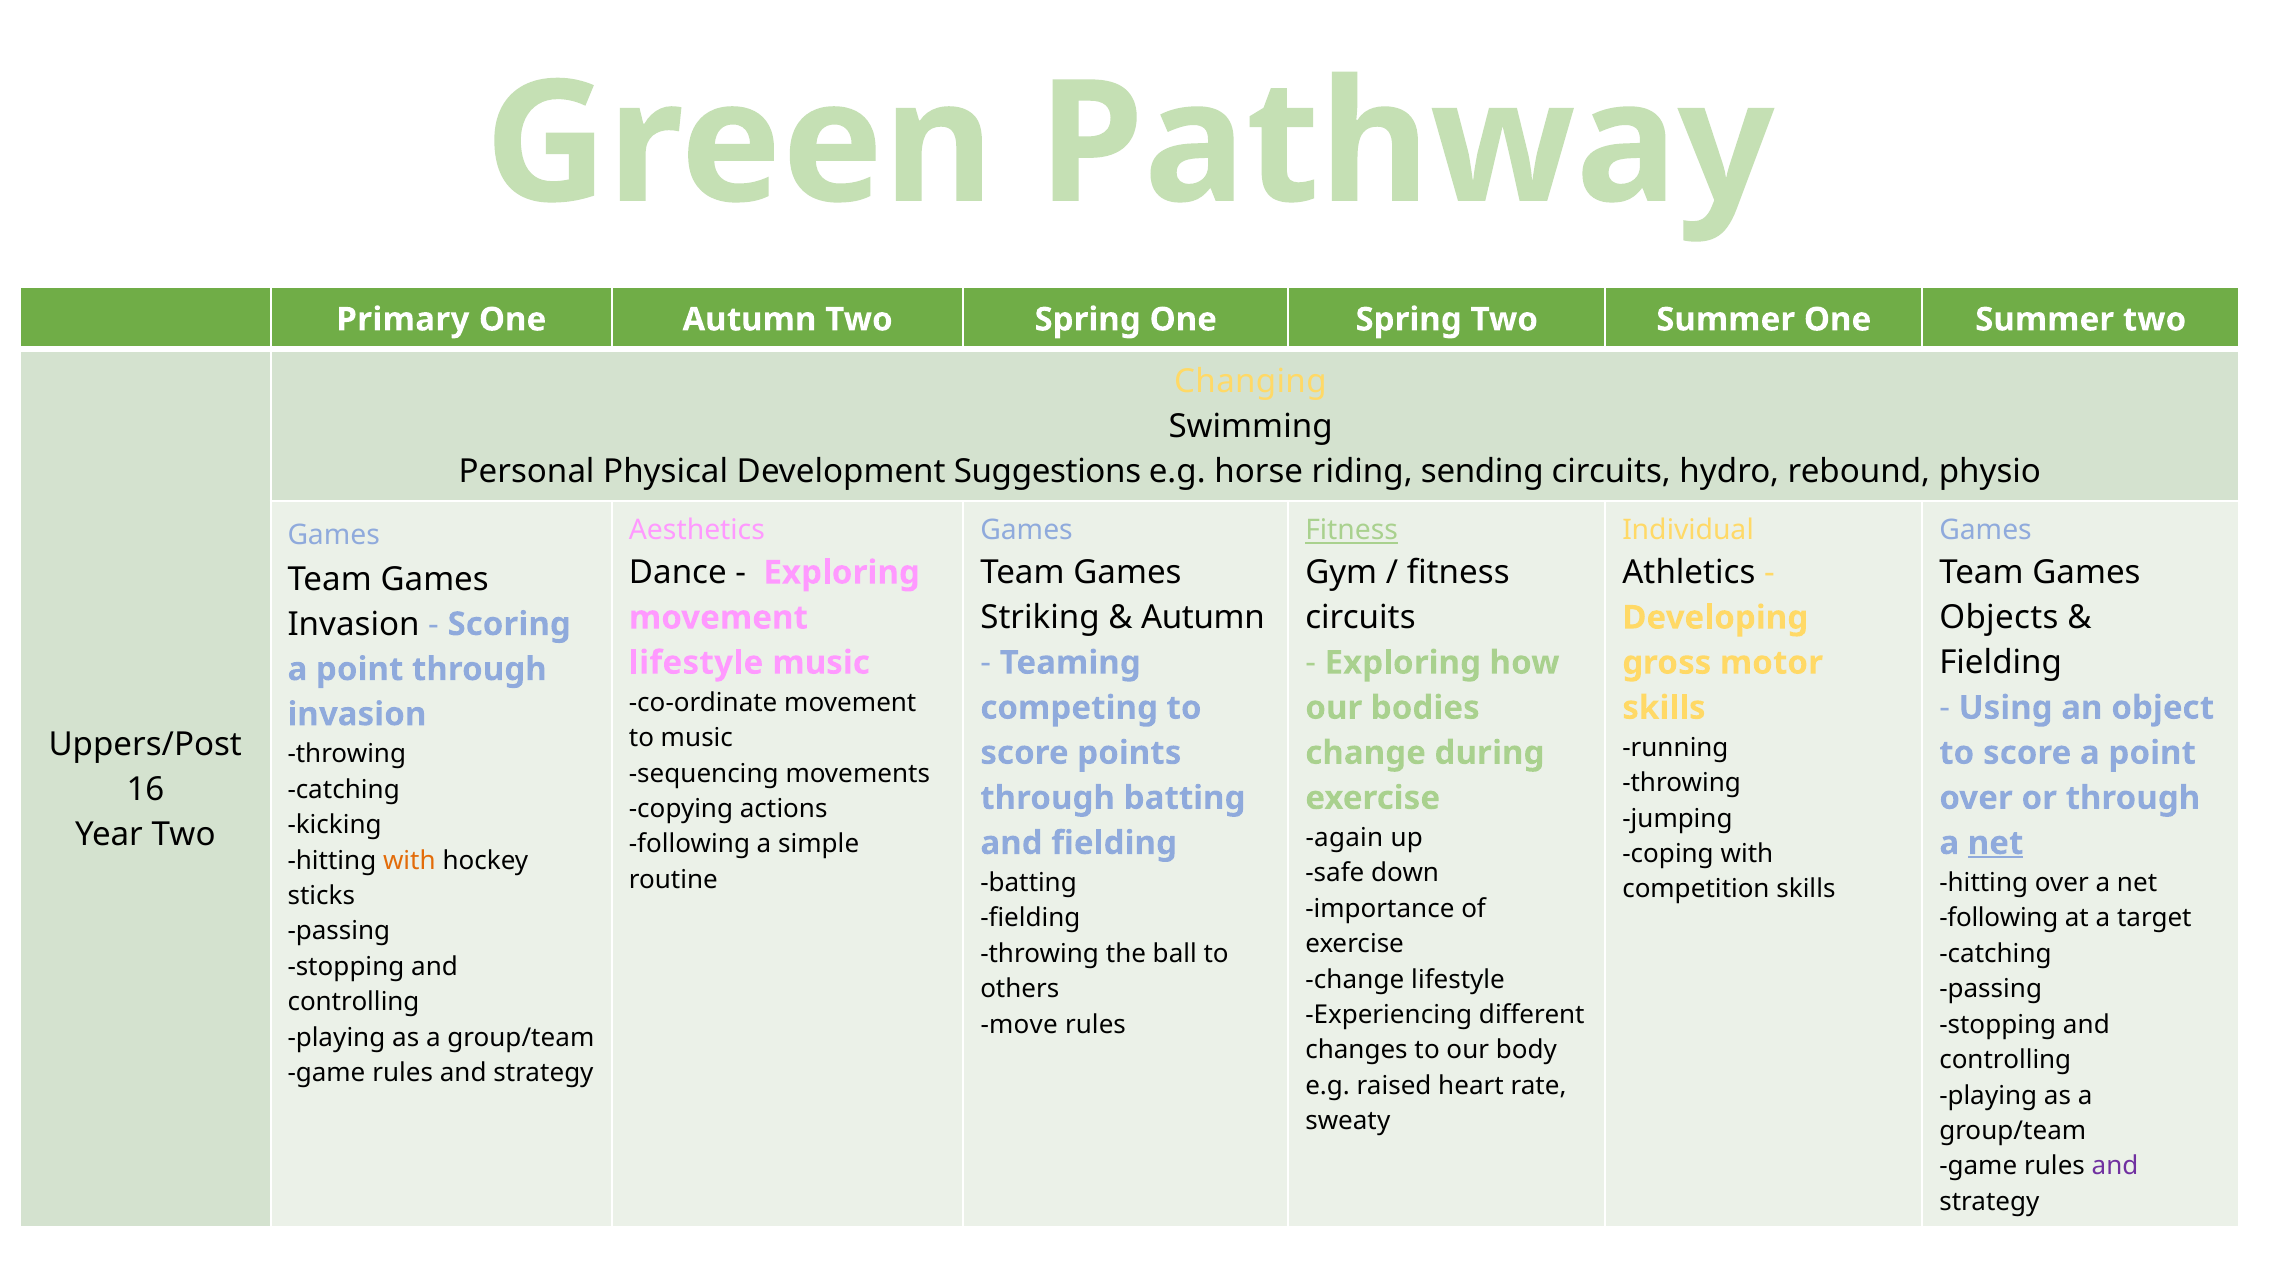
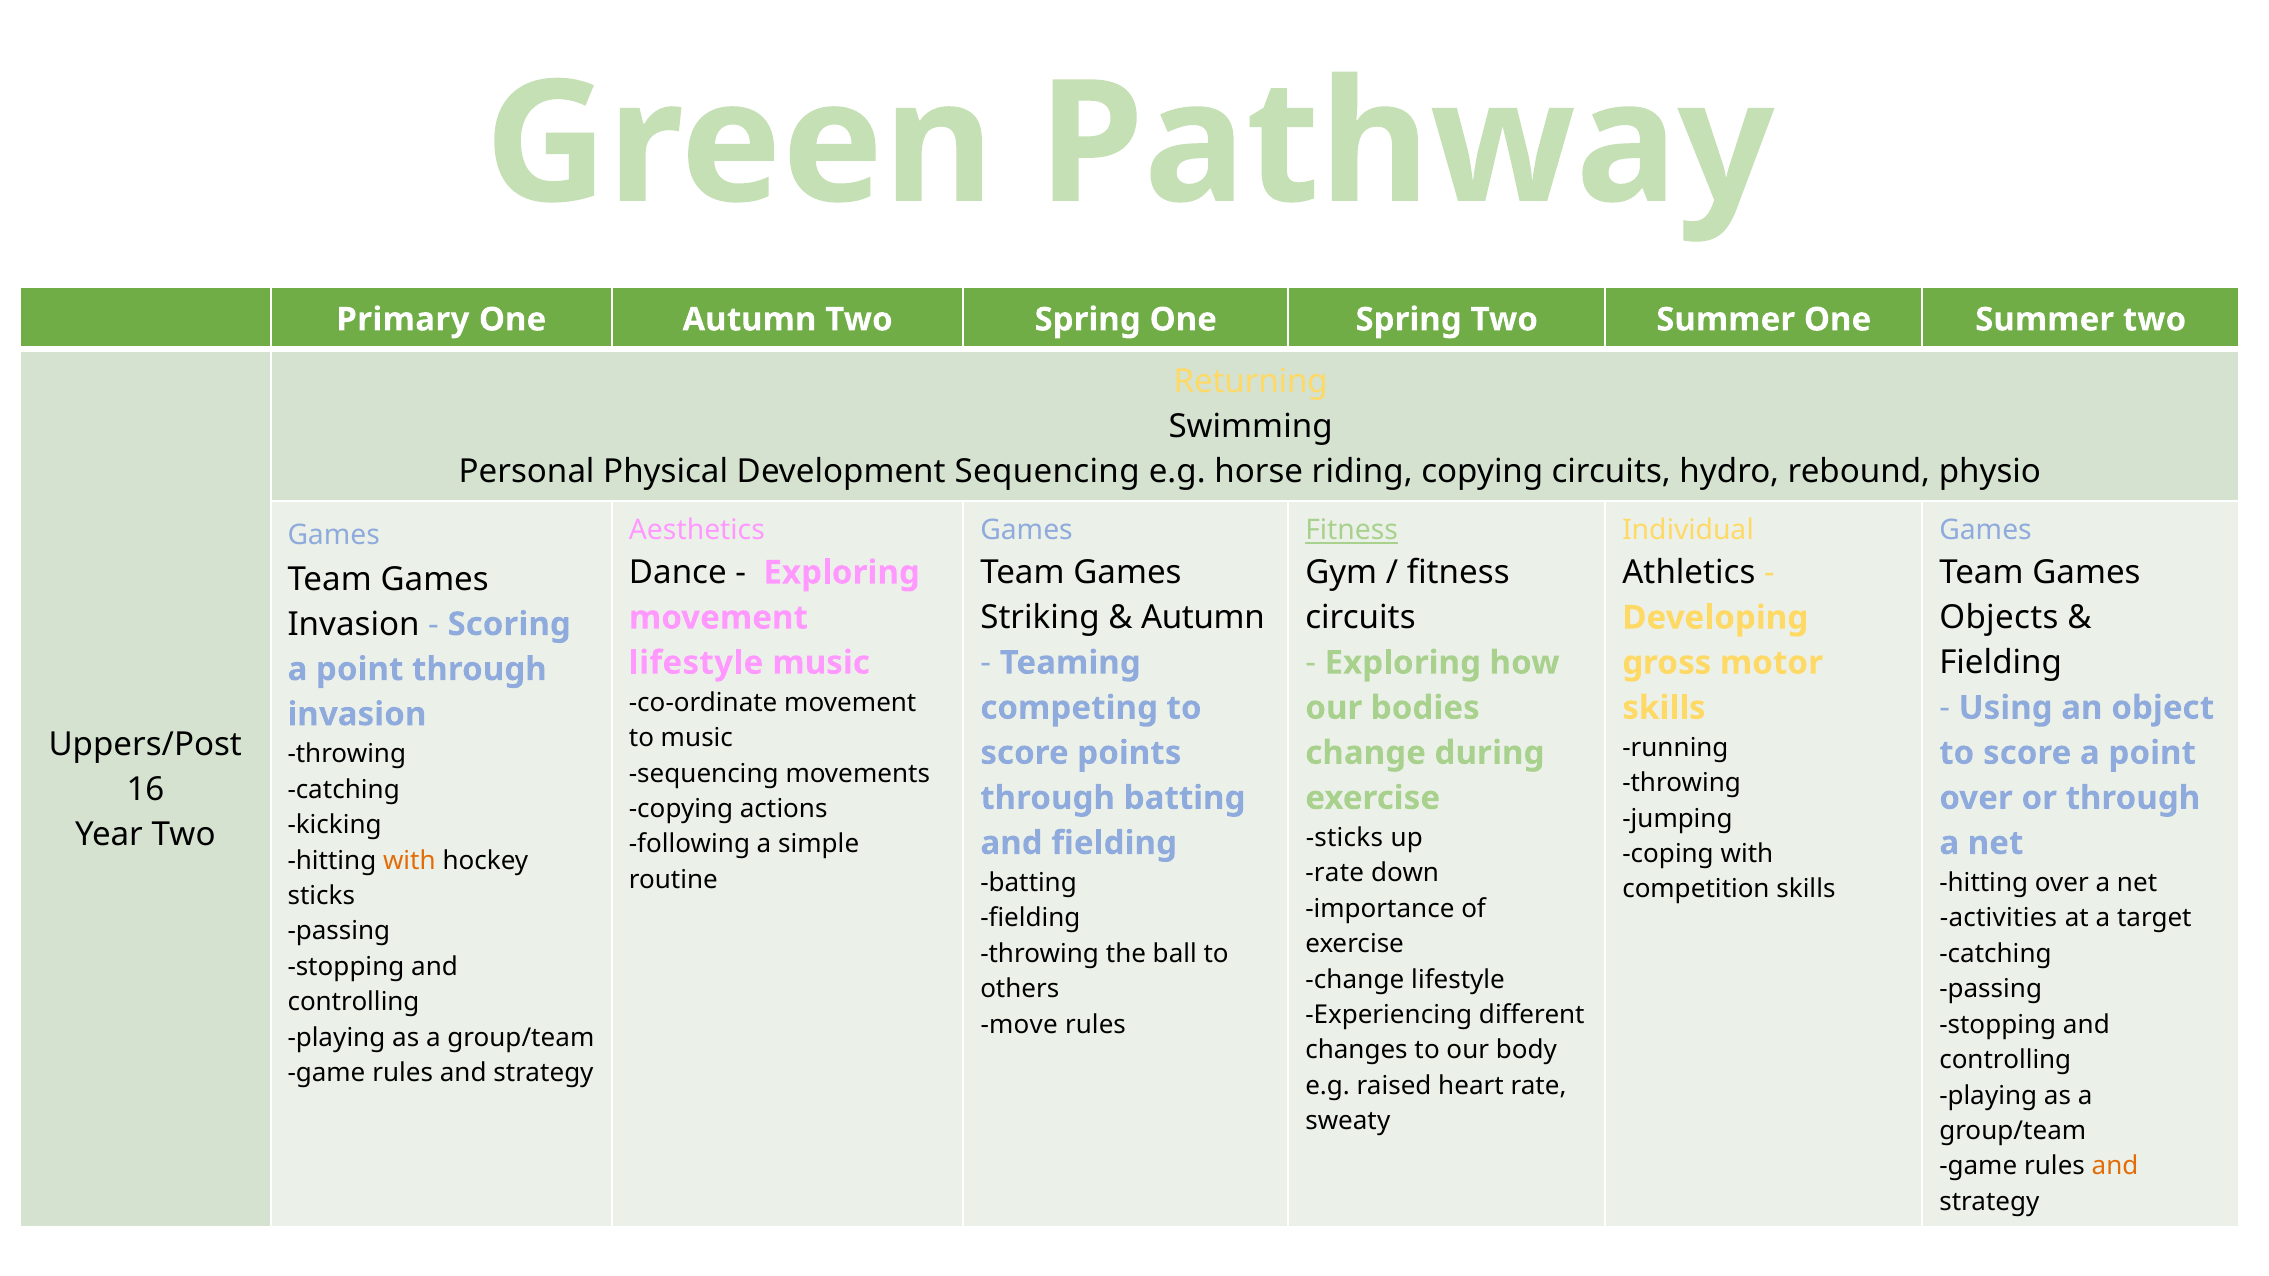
Changing: Changing -> Returning
Development Suggestions: Suggestions -> Sequencing
riding sending: sending -> copying
again at (1344, 838): again -> sticks
net at (1996, 843) underline: present -> none
safe at (1335, 873): safe -> rate
following at (1999, 919): following -> activities
and at (2115, 1167) colour: purple -> orange
